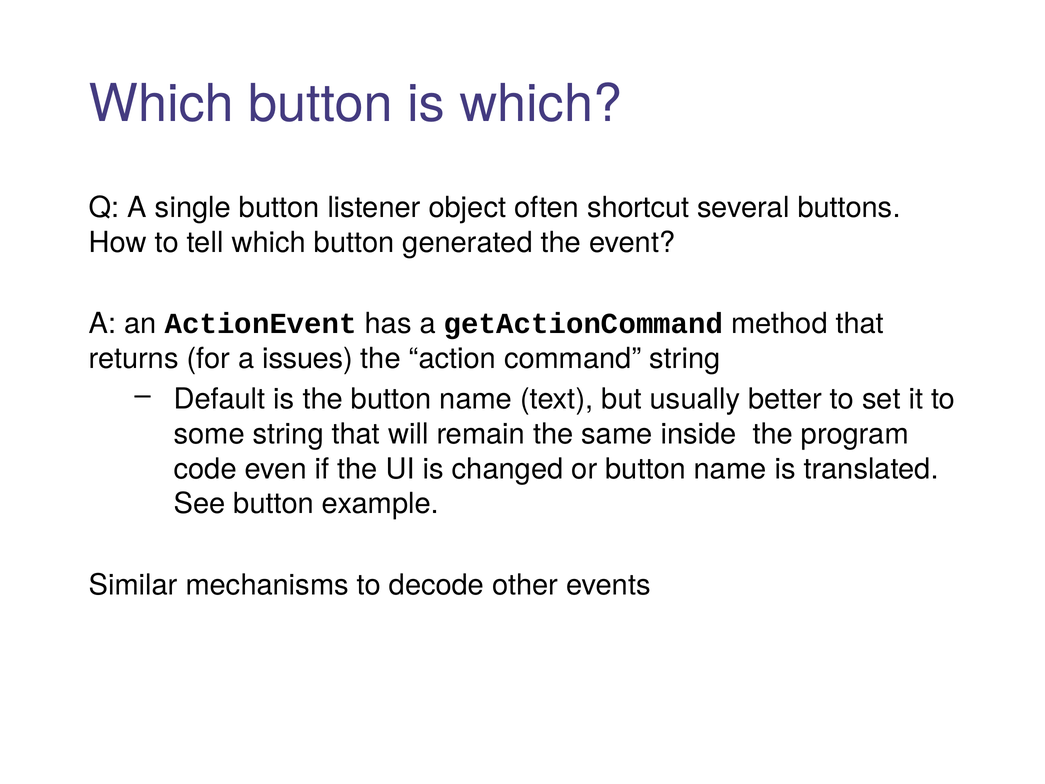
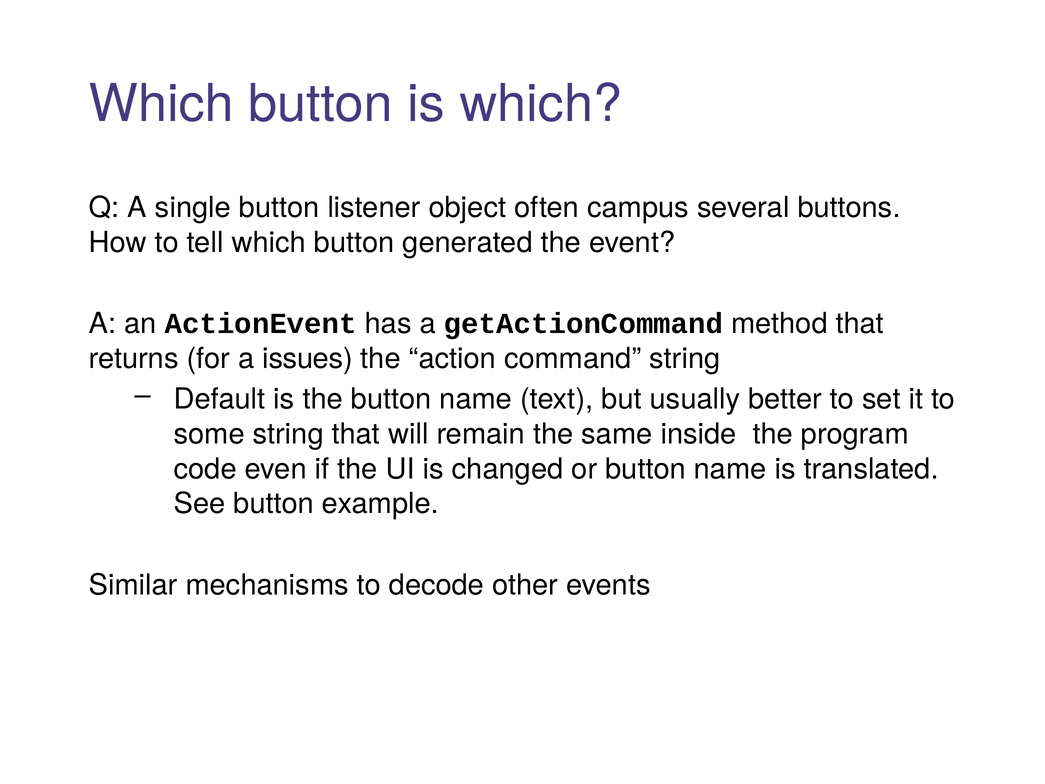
shortcut: shortcut -> campus
